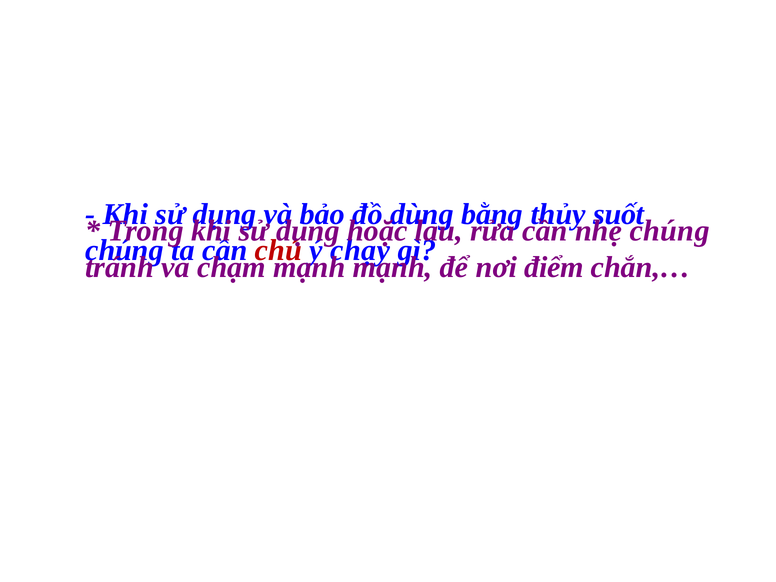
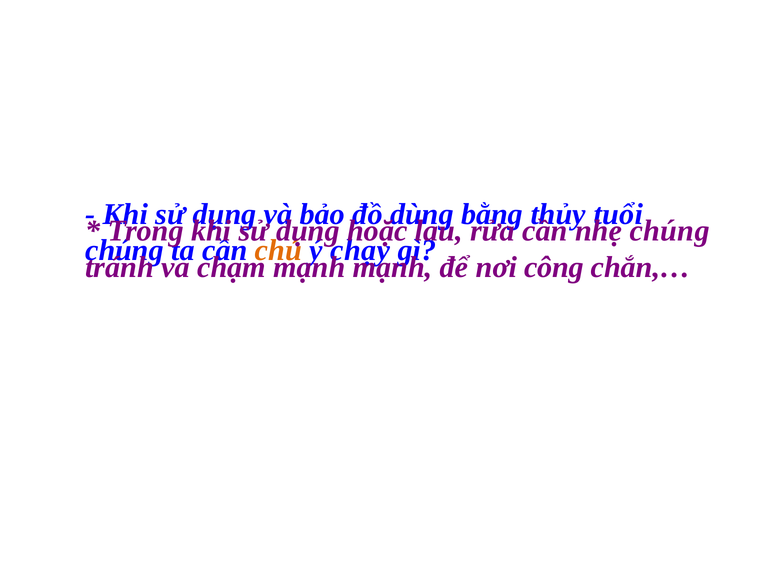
suốt: suốt -> tuổi
chú colour: red -> orange
điểm: điểm -> công
